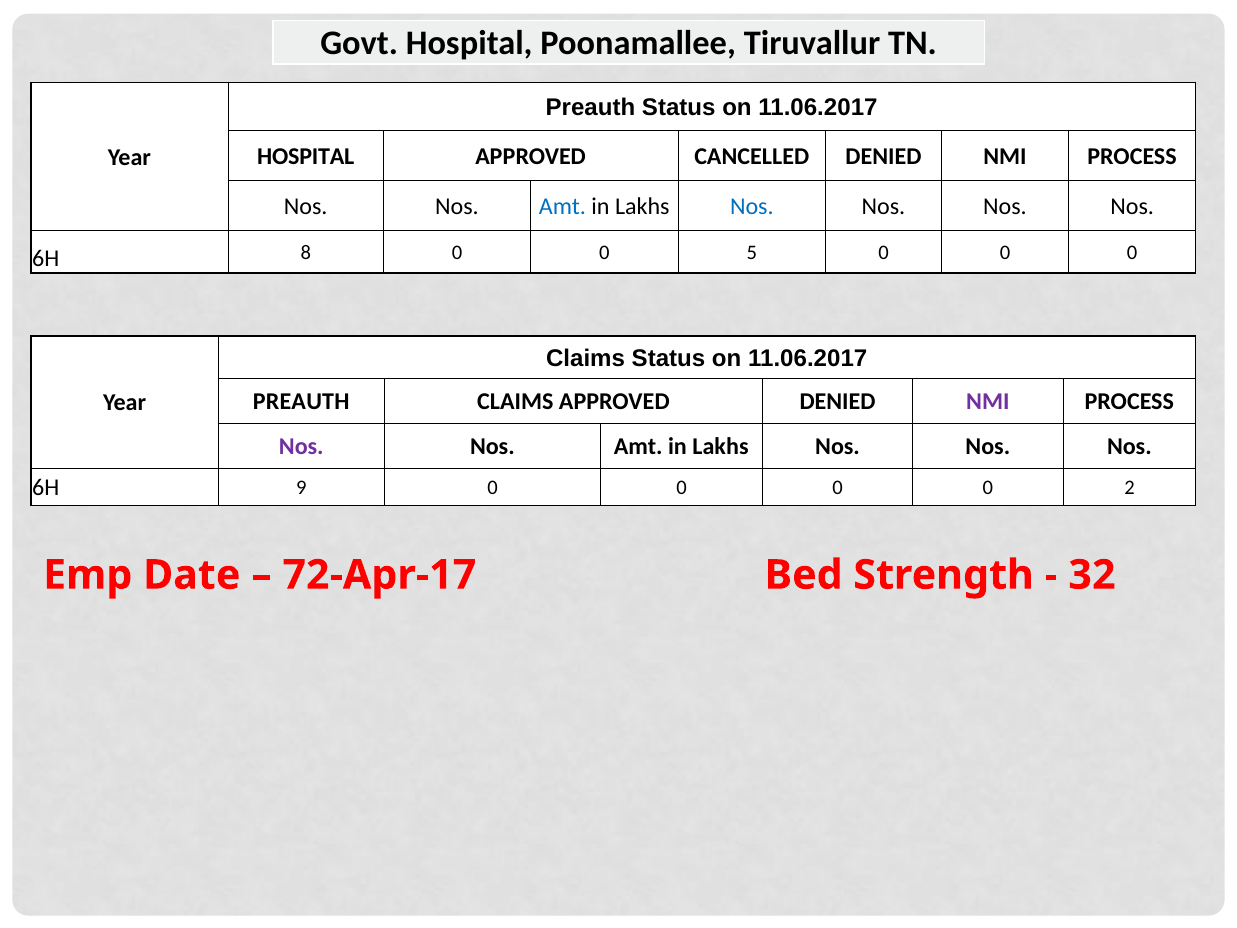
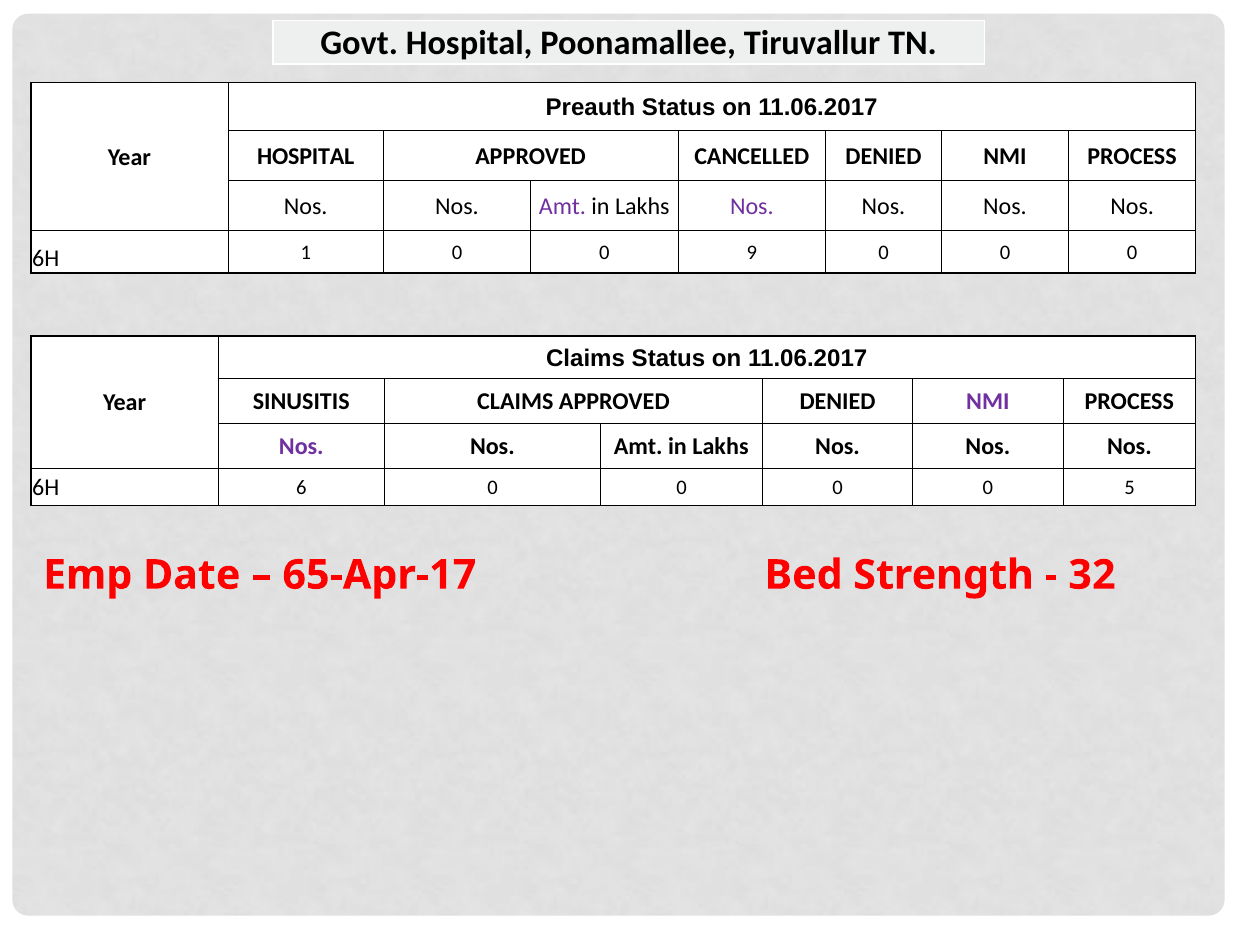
Amt at (562, 207) colour: blue -> purple
Nos at (752, 207) colour: blue -> purple
8: 8 -> 1
5: 5 -> 9
PREAUTH at (301, 402): PREAUTH -> SINUSITIS
9: 9 -> 6
2: 2 -> 5
72-Apr-17: 72-Apr-17 -> 65-Apr-17
